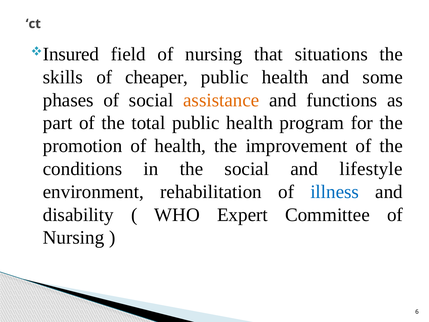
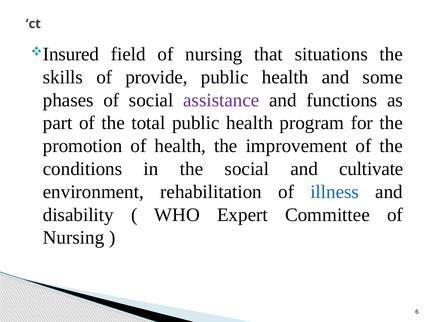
cheaper: cheaper -> provide
assistance colour: orange -> purple
lifestyle: lifestyle -> cultivate
